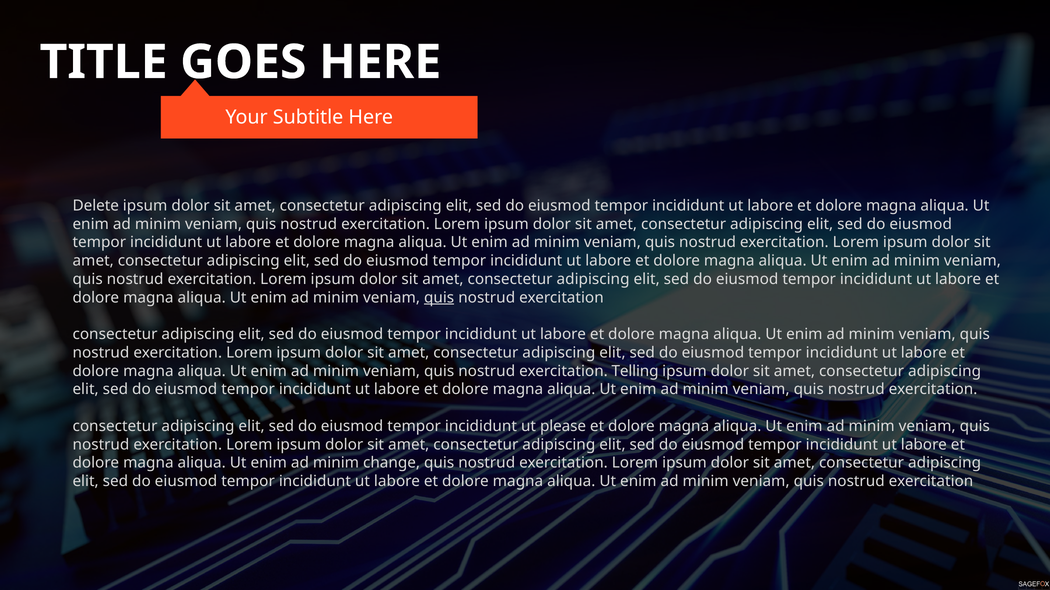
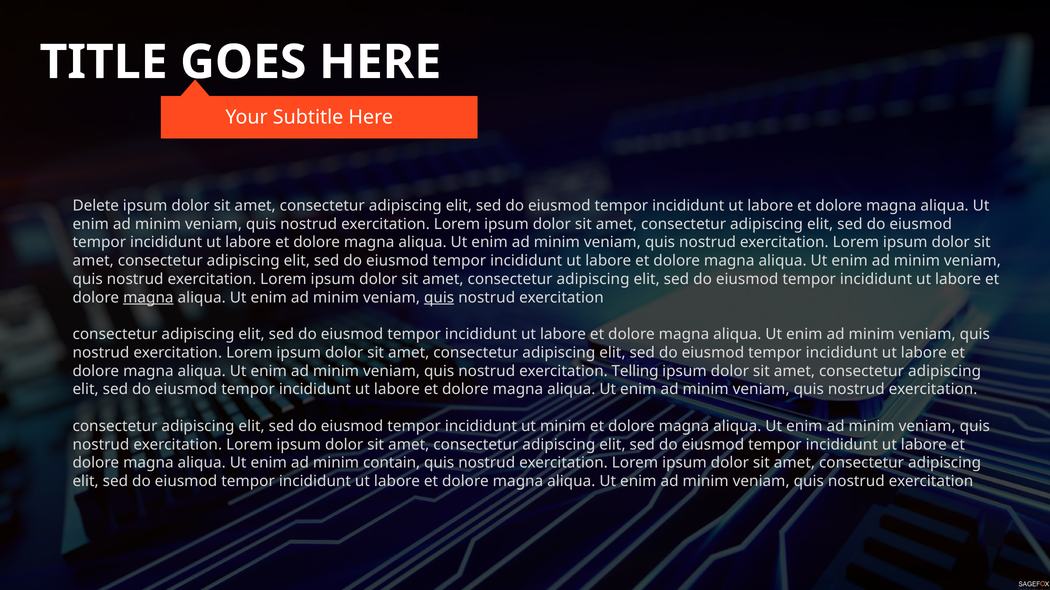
magna at (148, 298) underline: none -> present
ut please: please -> minim
change: change -> contain
